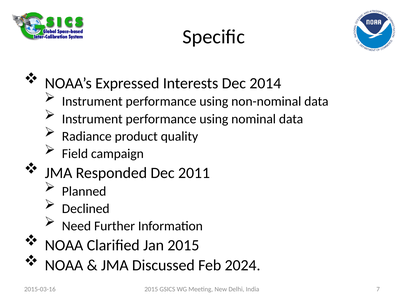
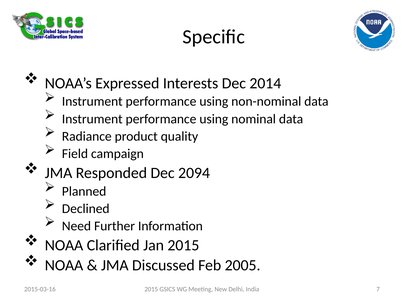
2011: 2011 -> 2094
2024: 2024 -> 2005
